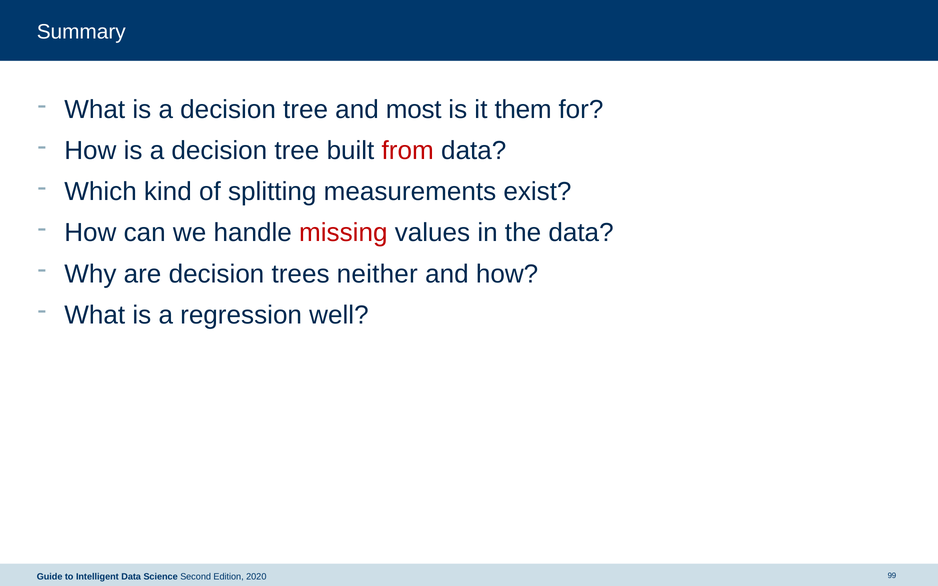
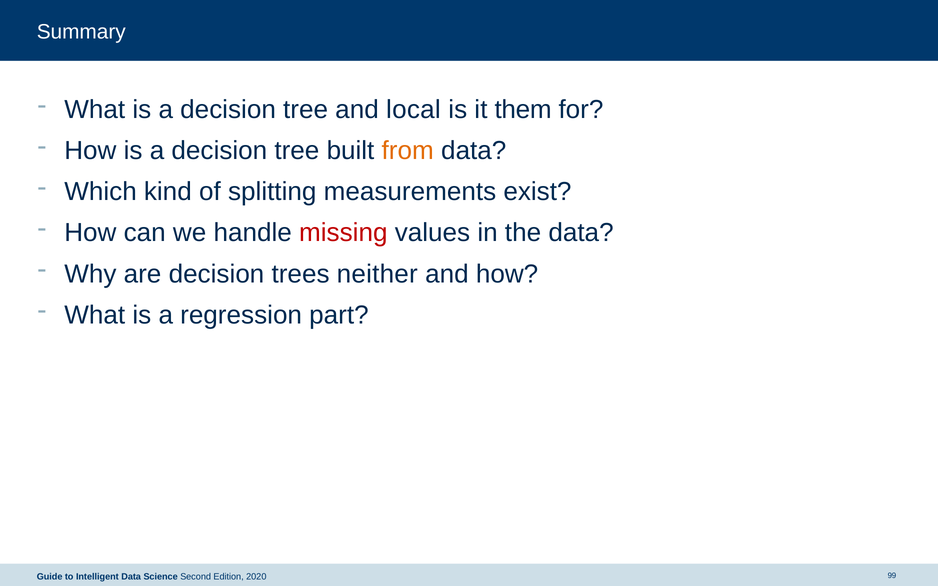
most: most -> local
from colour: red -> orange
well: well -> part
